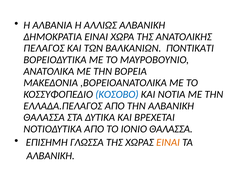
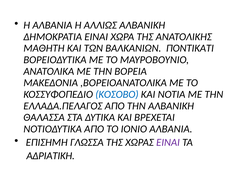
ΠΕΛΑΓΟΣ: ΠΕΛΑΓΟΣ -> ΜΑΘΗΤΗ
ΙΟΝΙΟ ΘΑΛΑΣΣΑ: ΘΑΛΑΣΣΑ -> ΑΛΒΑΝΙΑ
ΕΙΝΑΙ at (168, 142) colour: orange -> purple
ΑΛΒΑΝΙΚΗ at (51, 156): ΑΛΒΑΝΙΚΗ -> ΑΔΡΙΑΤΙΚΗ
